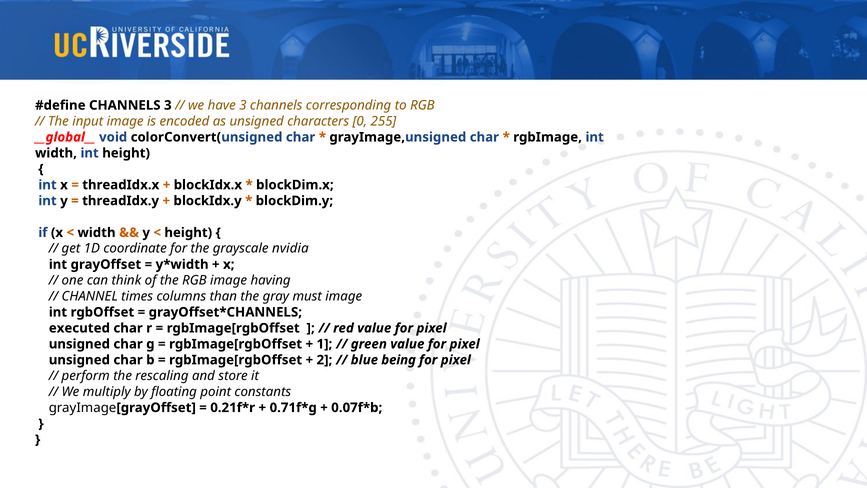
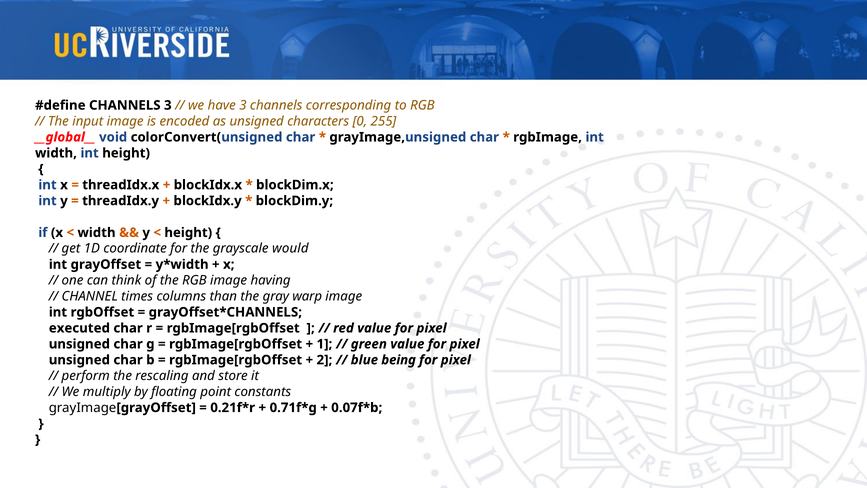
nvidia: nvidia -> would
must: must -> warp
